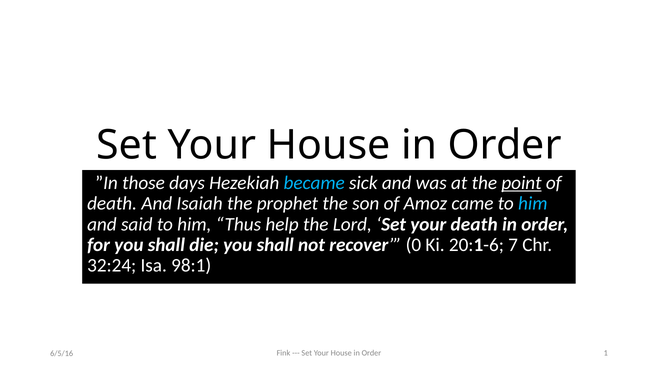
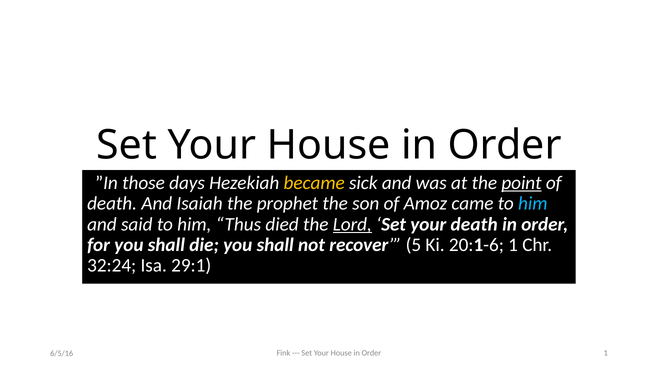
became colour: light blue -> yellow
help: help -> died
Lord underline: none -> present
0: 0 -> 5
20:1-6 7: 7 -> 1
98:1: 98:1 -> 29:1
